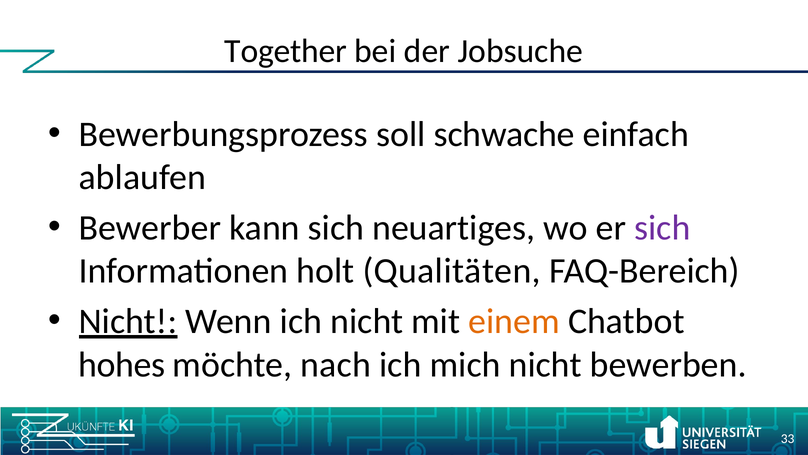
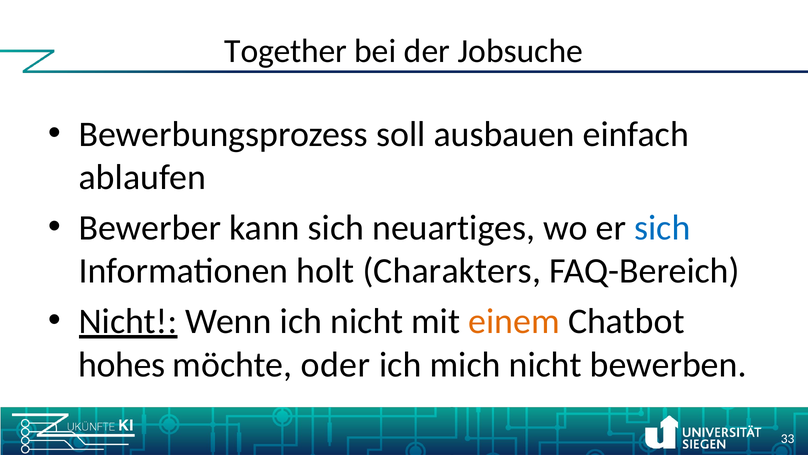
schwache: schwache -> ausbauen
sich at (662, 228) colour: purple -> blue
Qualitäten: Qualitäten -> Charakters
nach: nach -> oder
